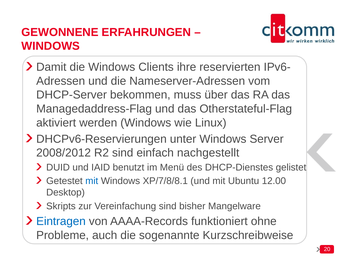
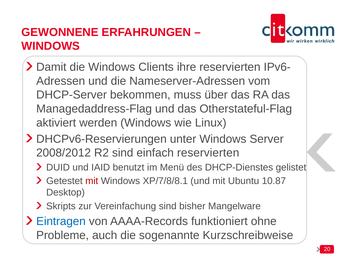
einfach nachgestellt: nachgestellt -> reservierten
mit at (92, 180) colour: blue -> red
12.00: 12.00 -> 10.87
